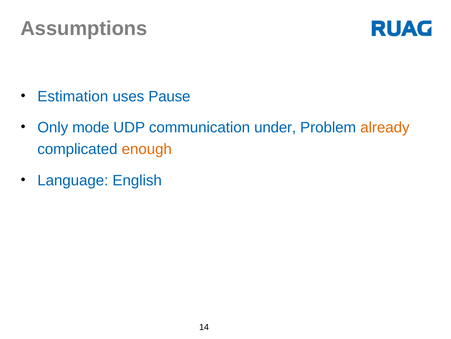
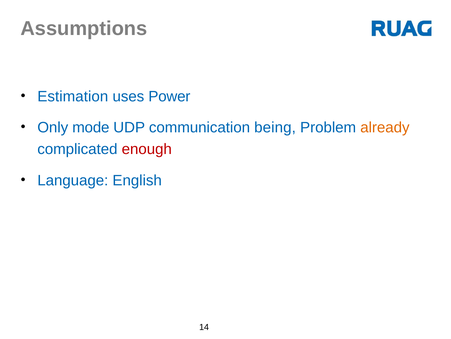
Pause: Pause -> Power
under: under -> being
enough colour: orange -> red
